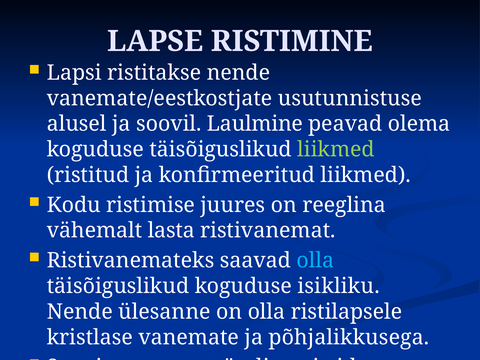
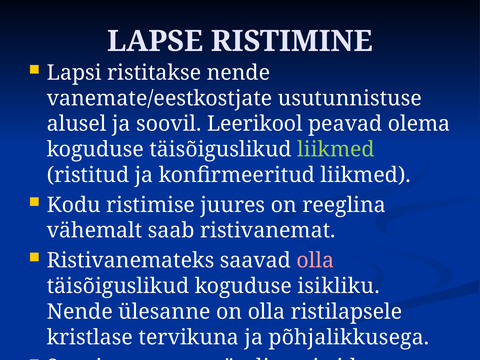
Laulmine: Laulmine -> Leerikool
lasta: lasta -> saab
olla at (315, 260) colour: light blue -> pink
vanemate: vanemate -> tervikuna
